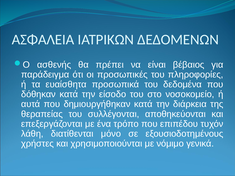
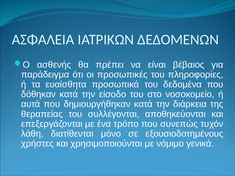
επιπέδου: επιπέδου -> συνεπώς
